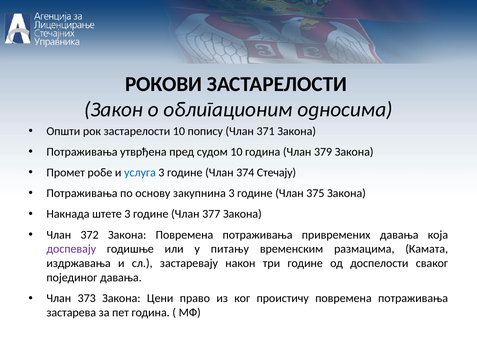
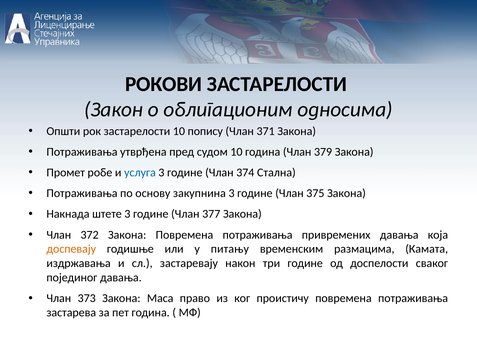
Стечају: Стечају -> Стална
доспевају colour: purple -> orange
Цени: Цени -> Маса
